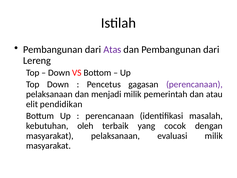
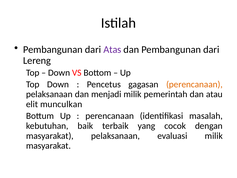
perencanaan at (194, 84) colour: purple -> orange
pendidikan: pendidikan -> munculkan
oleh: oleh -> baik
